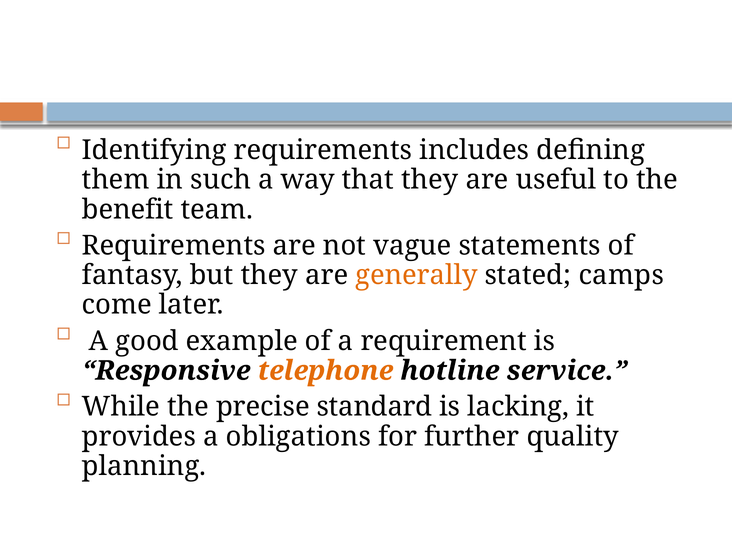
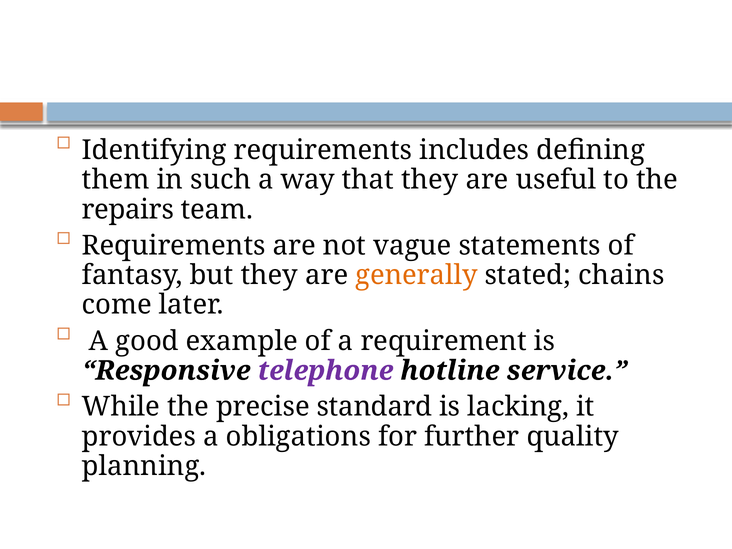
benefit: benefit -> repairs
camps: camps -> chains
telephone colour: orange -> purple
